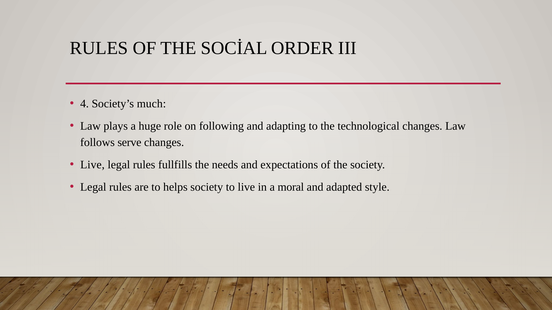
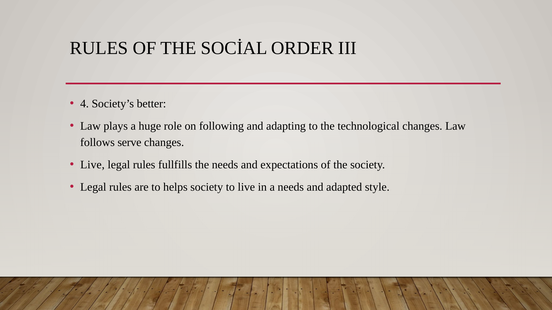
much: much -> better
a moral: moral -> needs
